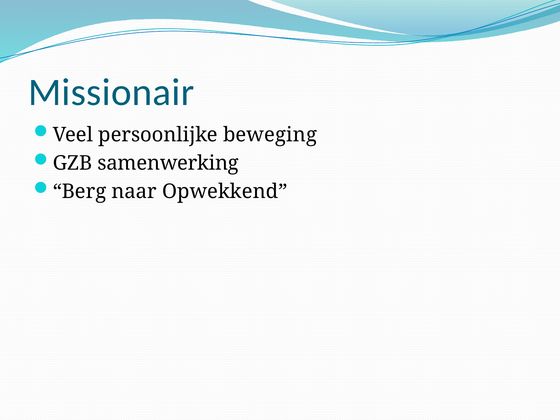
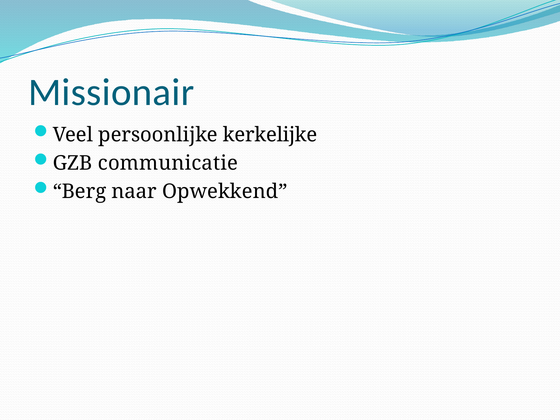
beweging: beweging -> kerkelijke
samenwerking: samenwerking -> communicatie
